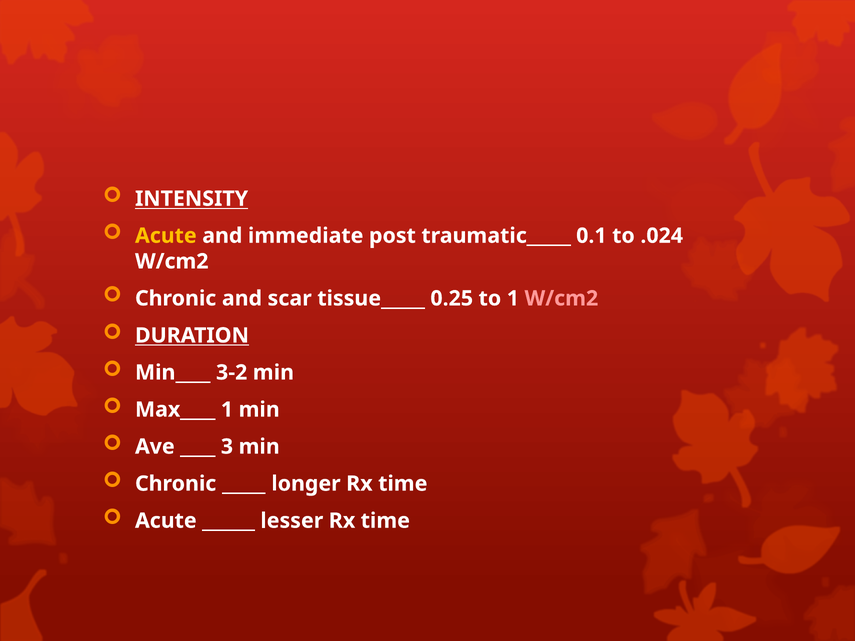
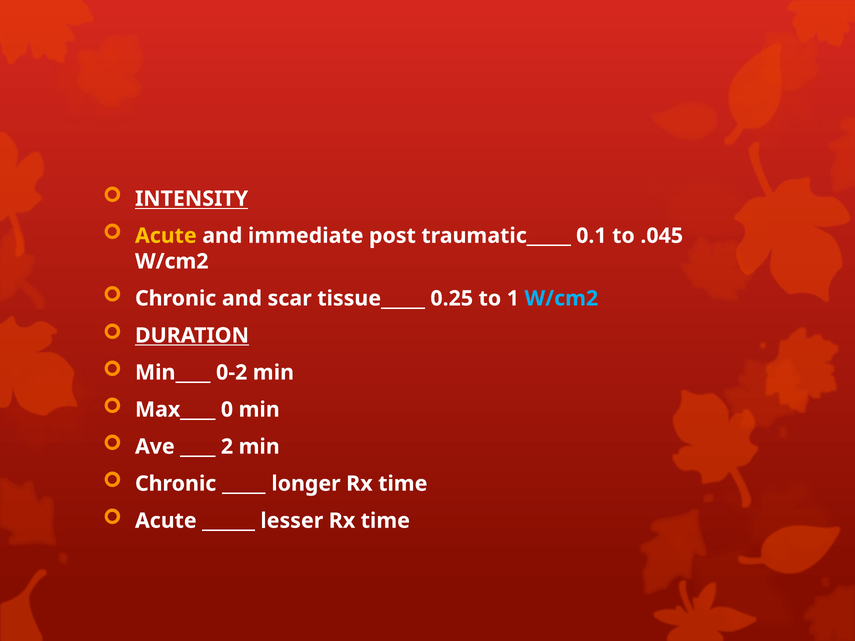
.024: .024 -> .045
W/cm2 at (561, 299) colour: pink -> light blue
3-2: 3-2 -> 0-2
Max____ 1: 1 -> 0
3: 3 -> 2
